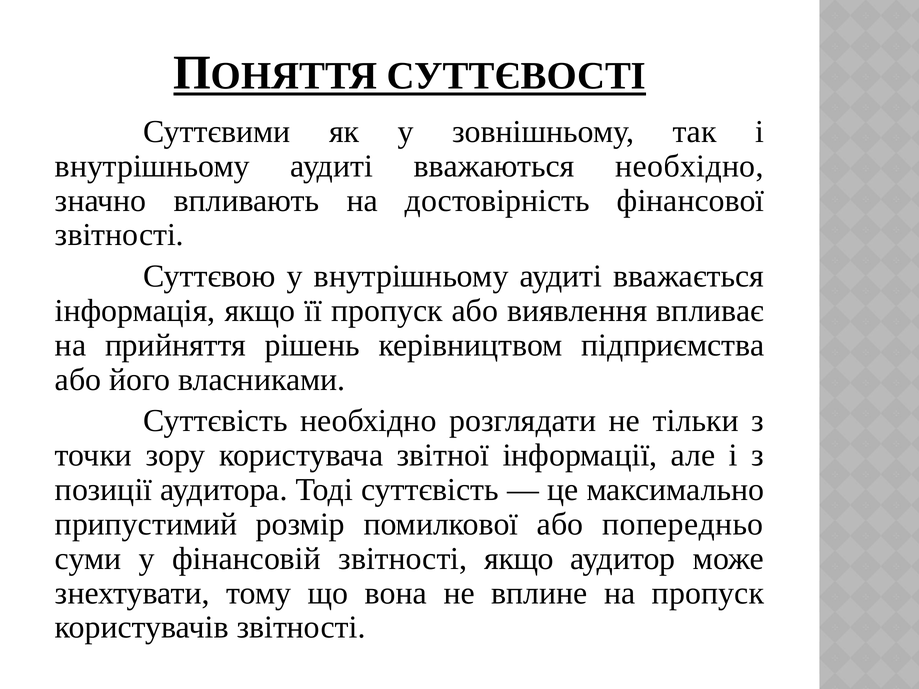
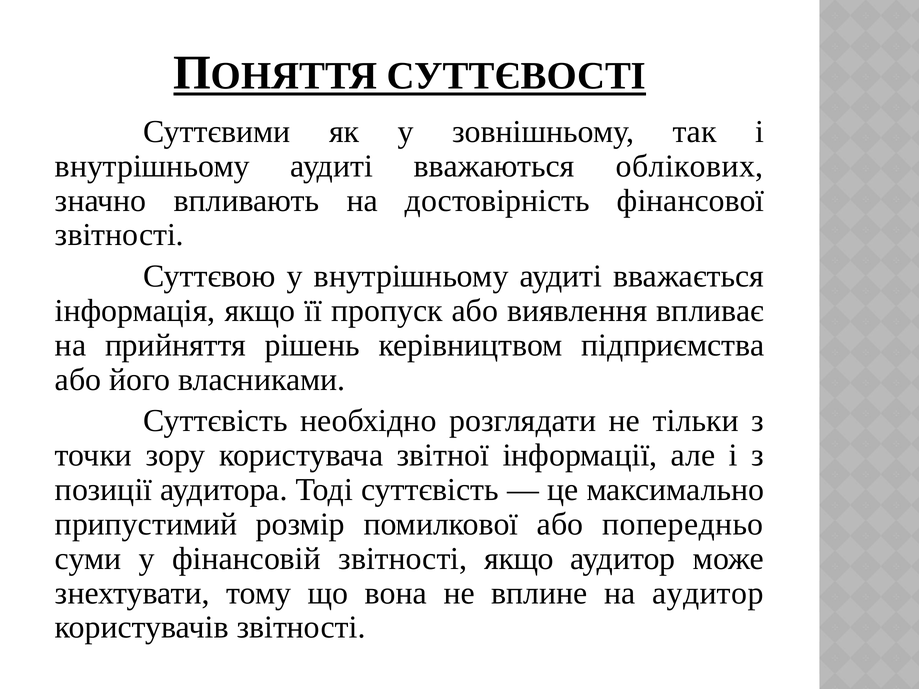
вважаються необхідно: необхідно -> облікових
на пропуск: пропуск -> аудитор
